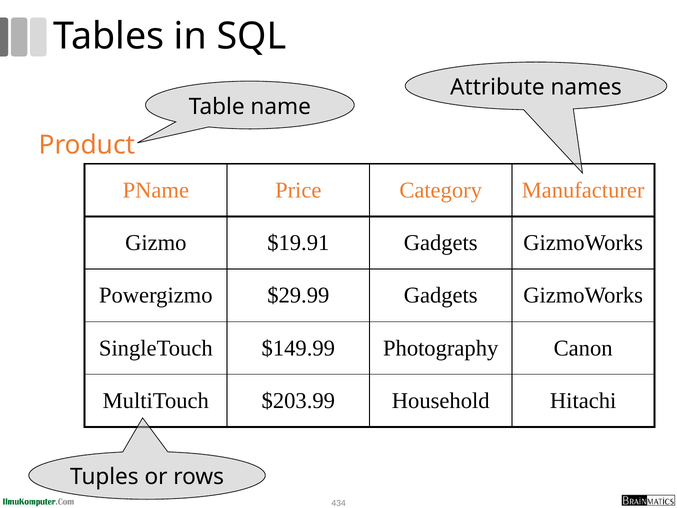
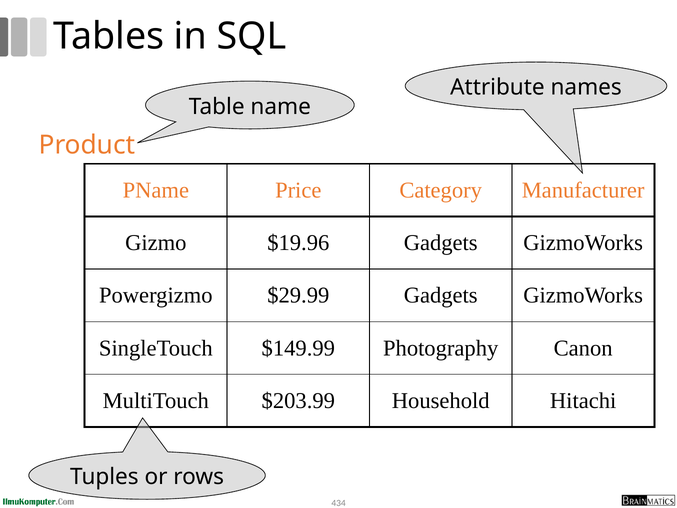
$19.91: $19.91 -> $19.96
